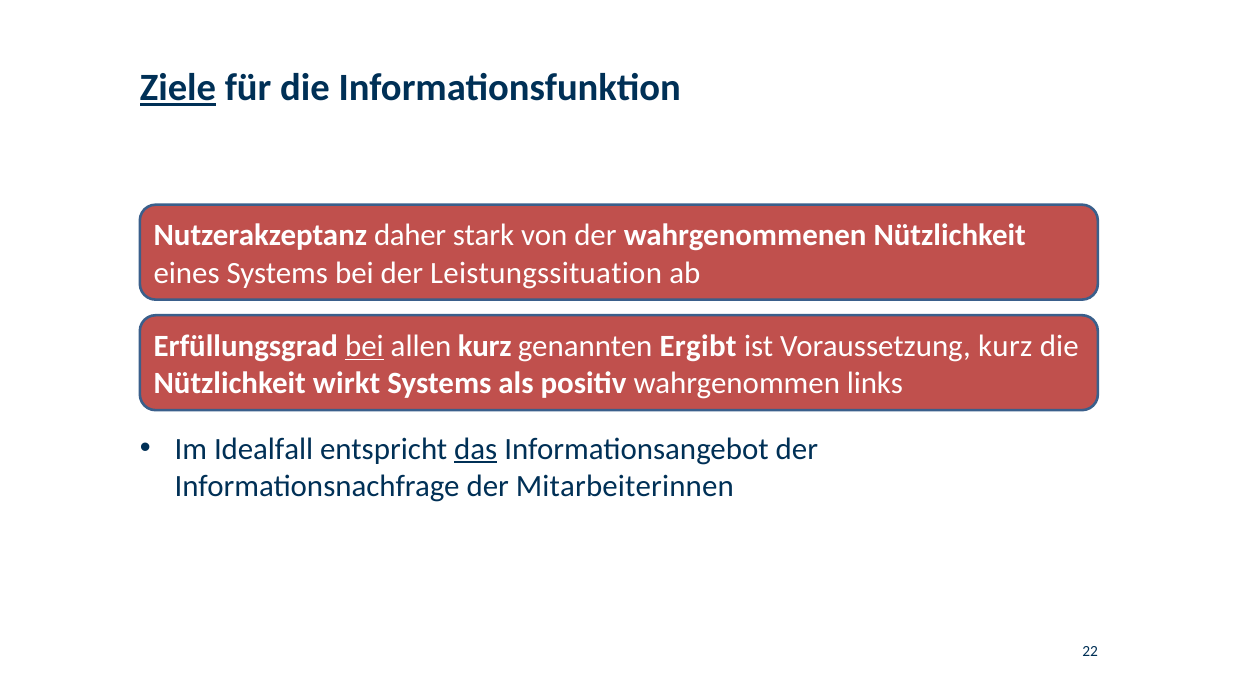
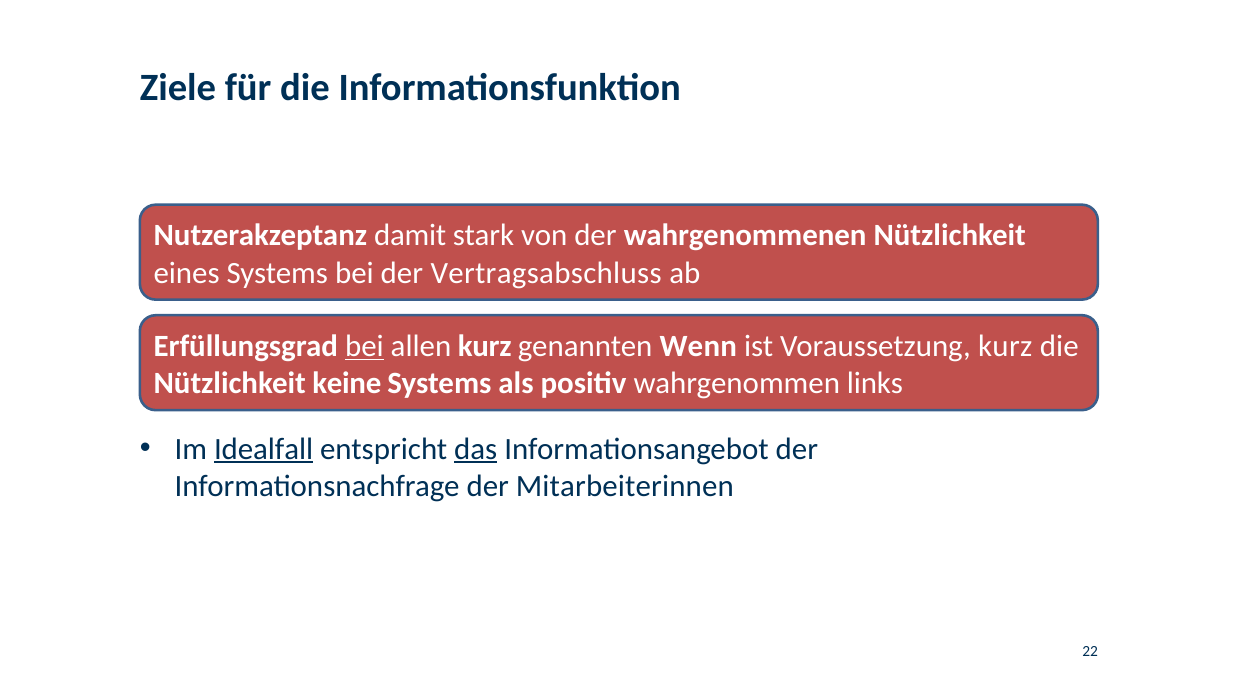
Ziele underline: present -> none
daher: daher -> damit
Leistungssituation: Leistungssituation -> Vertragsabschluss
Ergibt: Ergibt -> Wenn
wirkt: wirkt -> keine
Idealfall underline: none -> present
